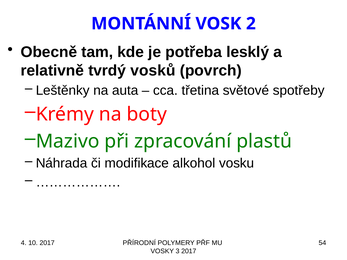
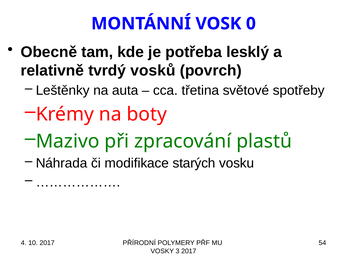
2: 2 -> 0
alkohol: alkohol -> starých
